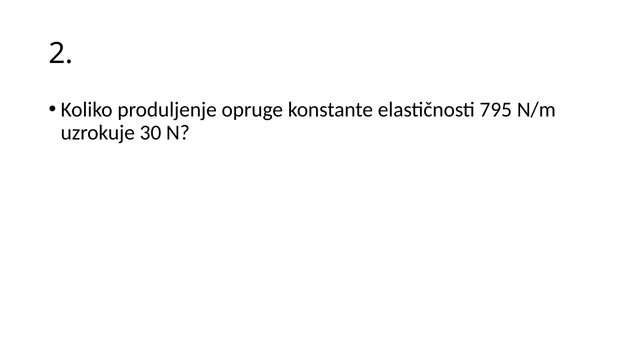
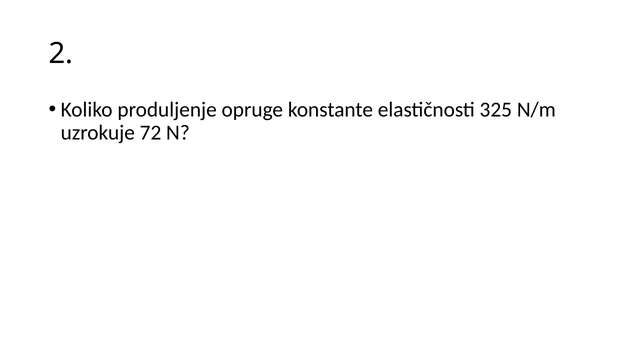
795: 795 -> 325
30: 30 -> 72
